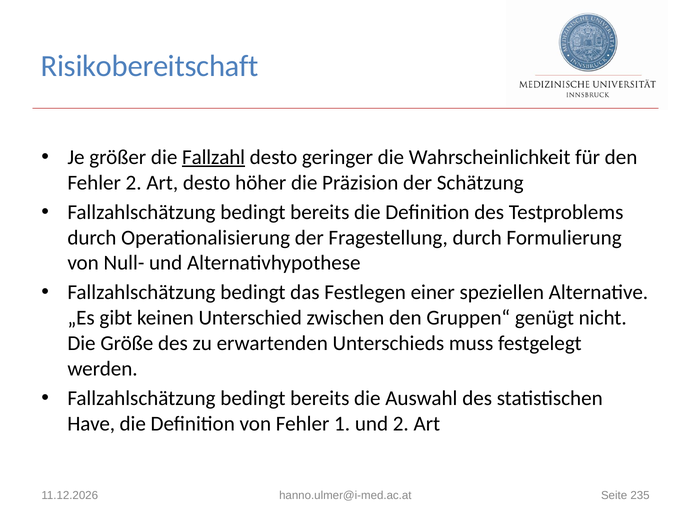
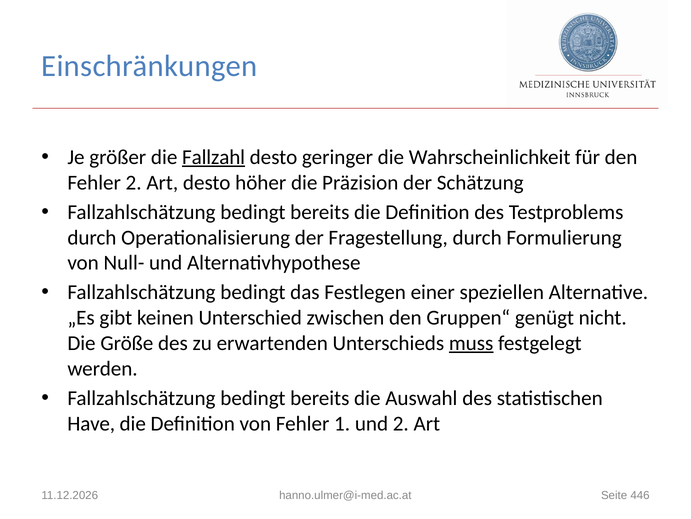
Risikobereitschaft: Risikobereitschaft -> Einschränkungen
muss underline: none -> present
235: 235 -> 446
